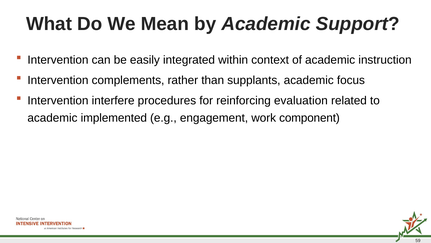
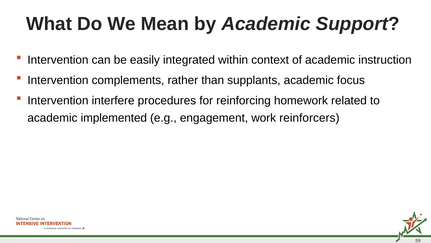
evaluation: evaluation -> homework
component: component -> reinforcers
